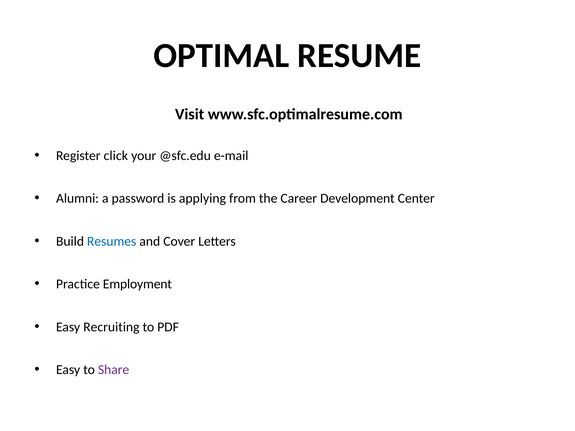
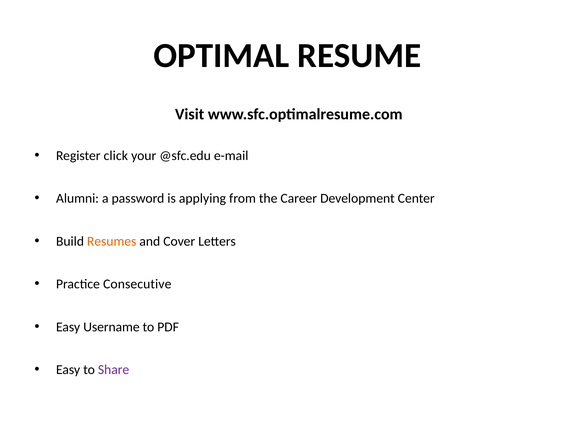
Resumes colour: blue -> orange
Employment: Employment -> Consecutive
Recruiting: Recruiting -> Username
